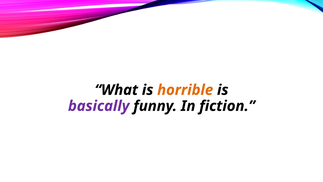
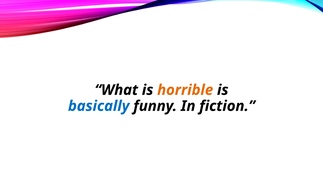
basically colour: purple -> blue
